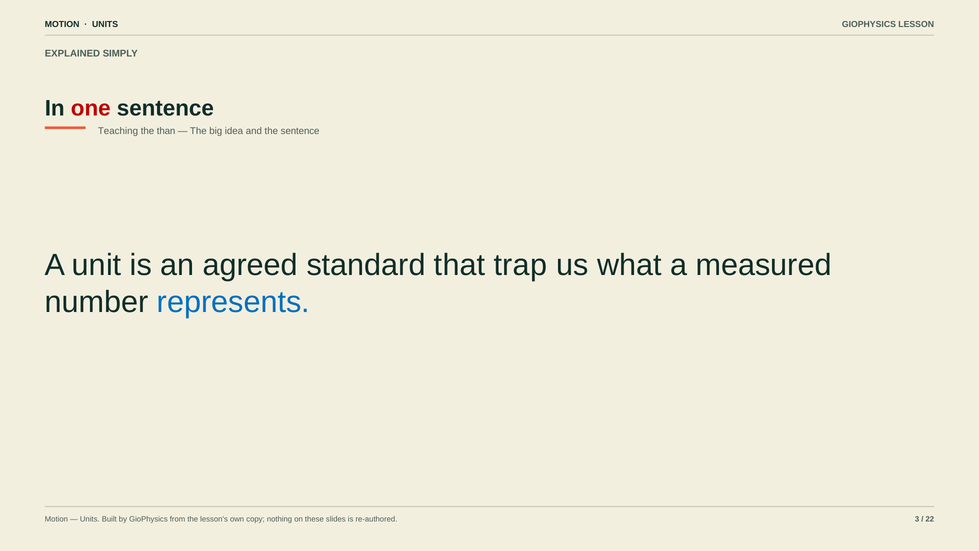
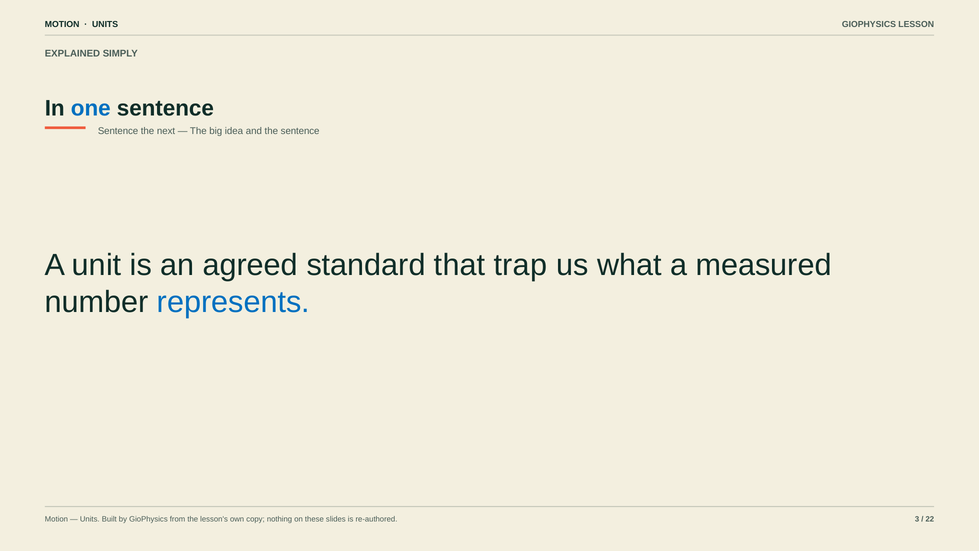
one colour: red -> blue
Teaching at (118, 131): Teaching -> Sentence
than: than -> next
